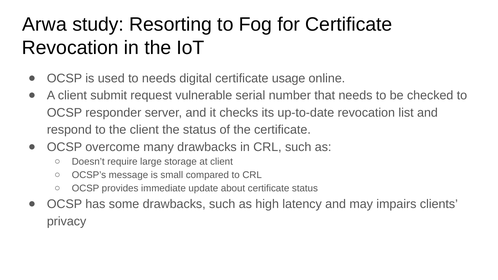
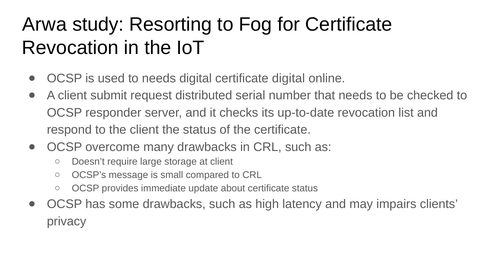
certificate usage: usage -> digital
vulnerable: vulnerable -> distributed
